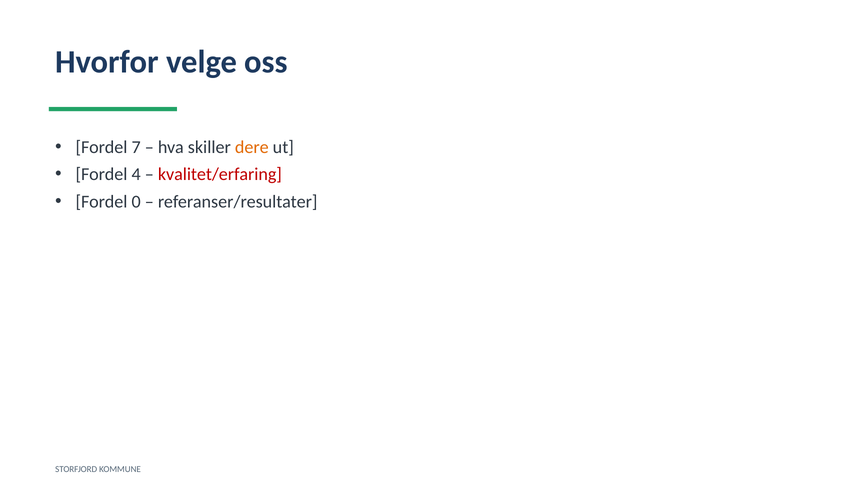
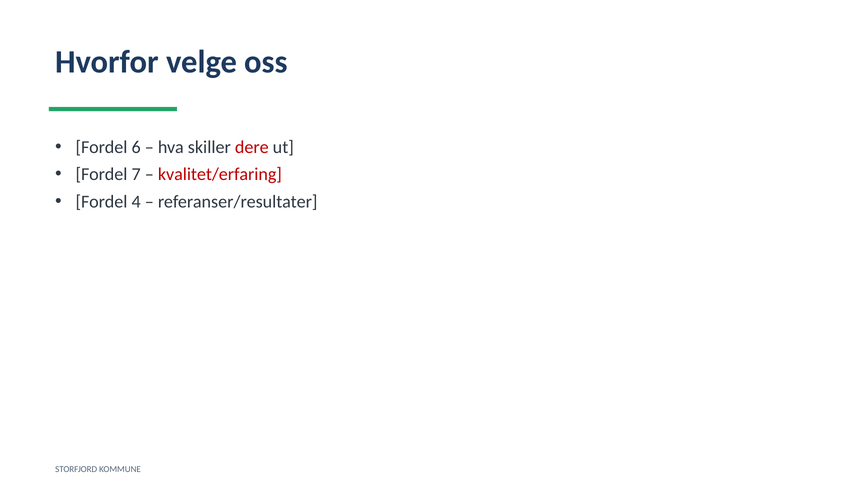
7: 7 -> 6
dere colour: orange -> red
4: 4 -> 7
0: 0 -> 4
